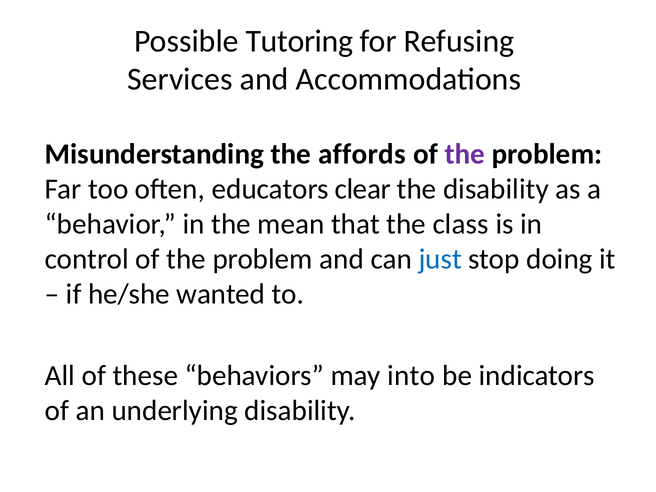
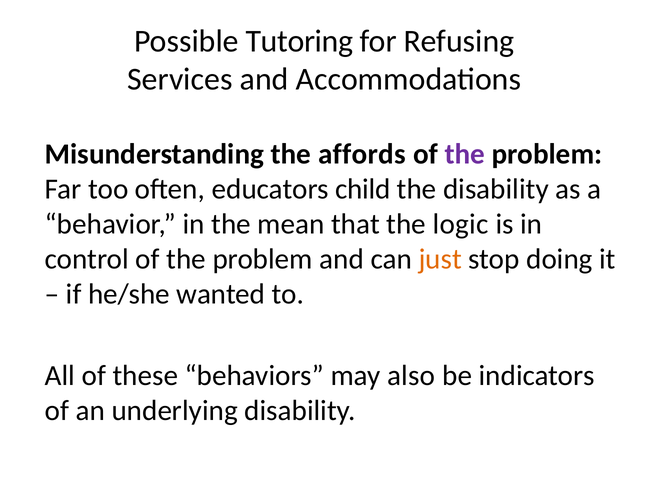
clear: clear -> child
class: class -> logic
just colour: blue -> orange
into: into -> also
